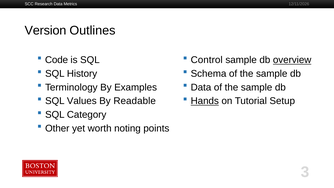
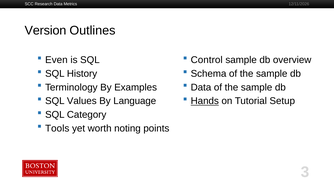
Code: Code -> Even
overview underline: present -> none
Readable: Readable -> Language
Other: Other -> Tools
